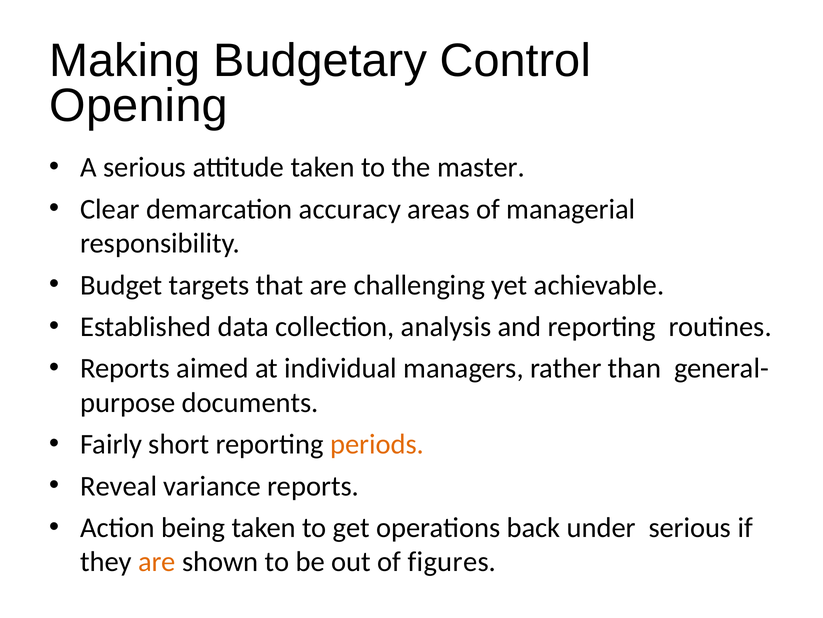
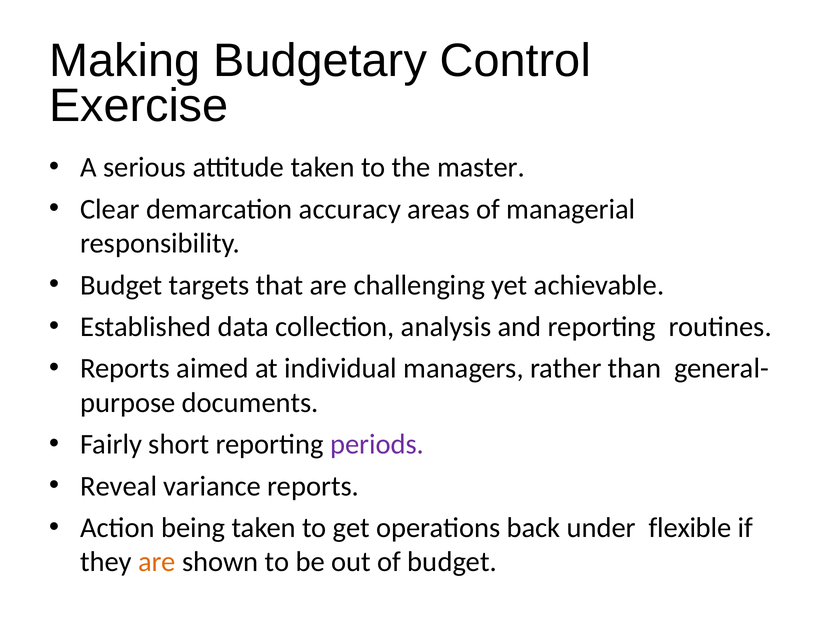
Opening: Opening -> Exercise
periods colour: orange -> purple
under serious: serious -> flexible
of figures: figures -> budget
